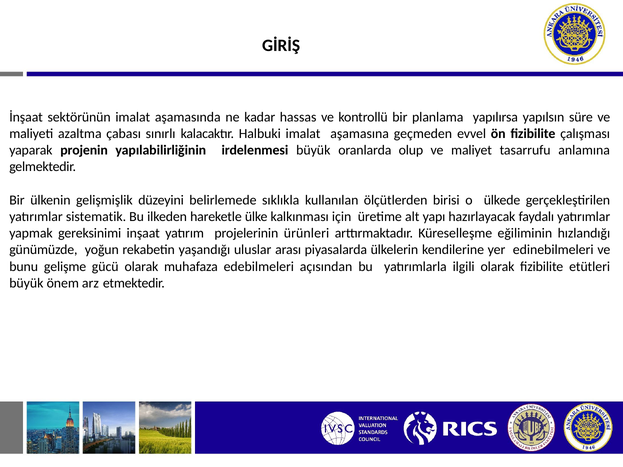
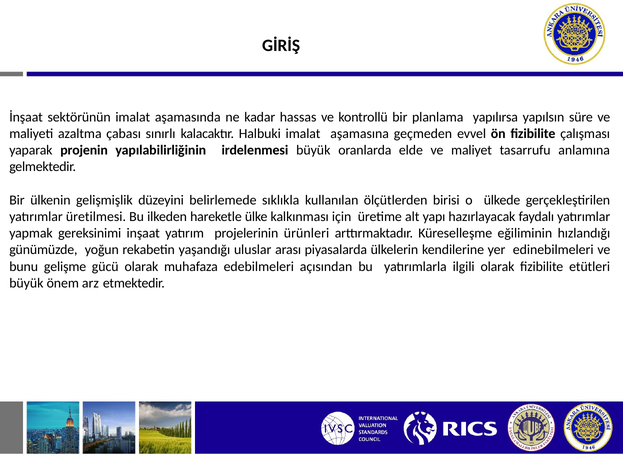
olup: olup -> elde
sistematik: sistematik -> üretilmesi
